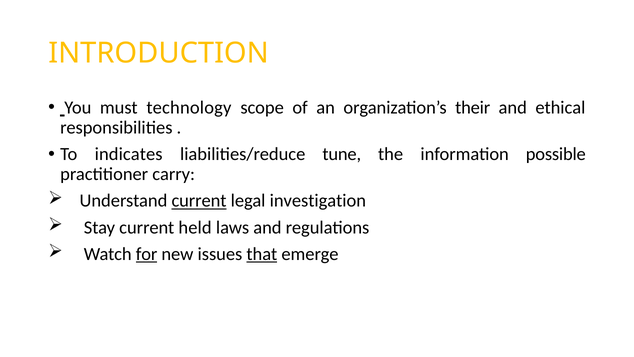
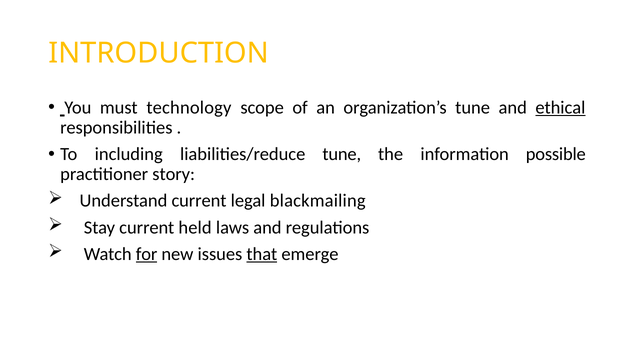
organization’s their: their -> tune
ethical underline: none -> present
indicates: indicates -> including
carry: carry -> story
current at (199, 201) underline: present -> none
investigation: investigation -> blackmailing
